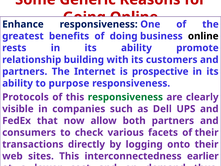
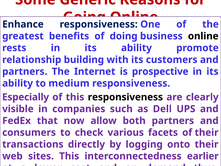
purpose: purpose -> medium
Protocols: Protocols -> Especially
responsiveness at (125, 97) colour: green -> black
